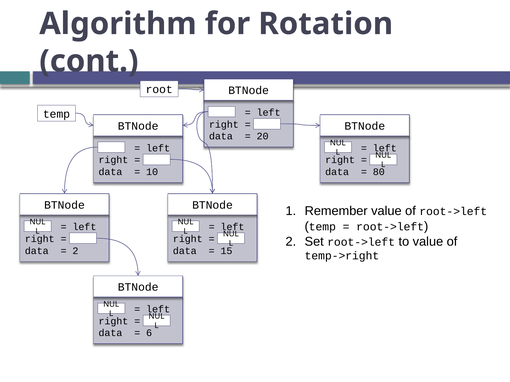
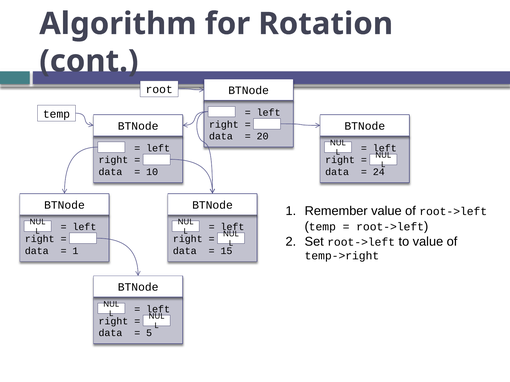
80: 80 -> 24
2 at (75, 251): 2 -> 1
6: 6 -> 5
